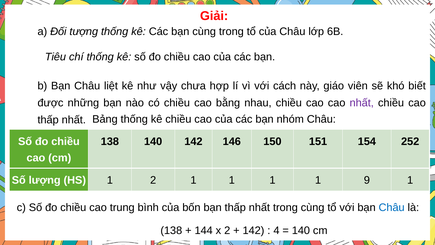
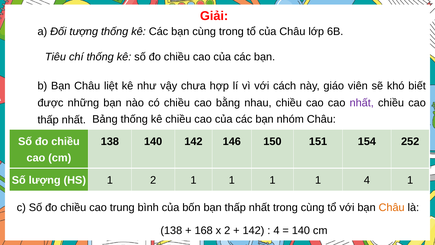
1 9: 9 -> 4
Châu at (392, 207) colour: blue -> orange
144: 144 -> 168
